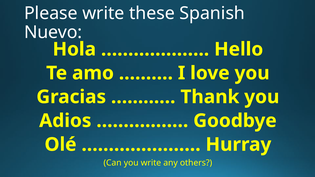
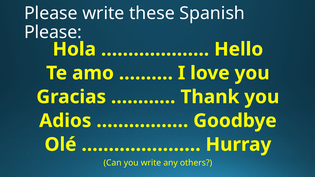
Nuevo at (53, 32): Nuevo -> Please
